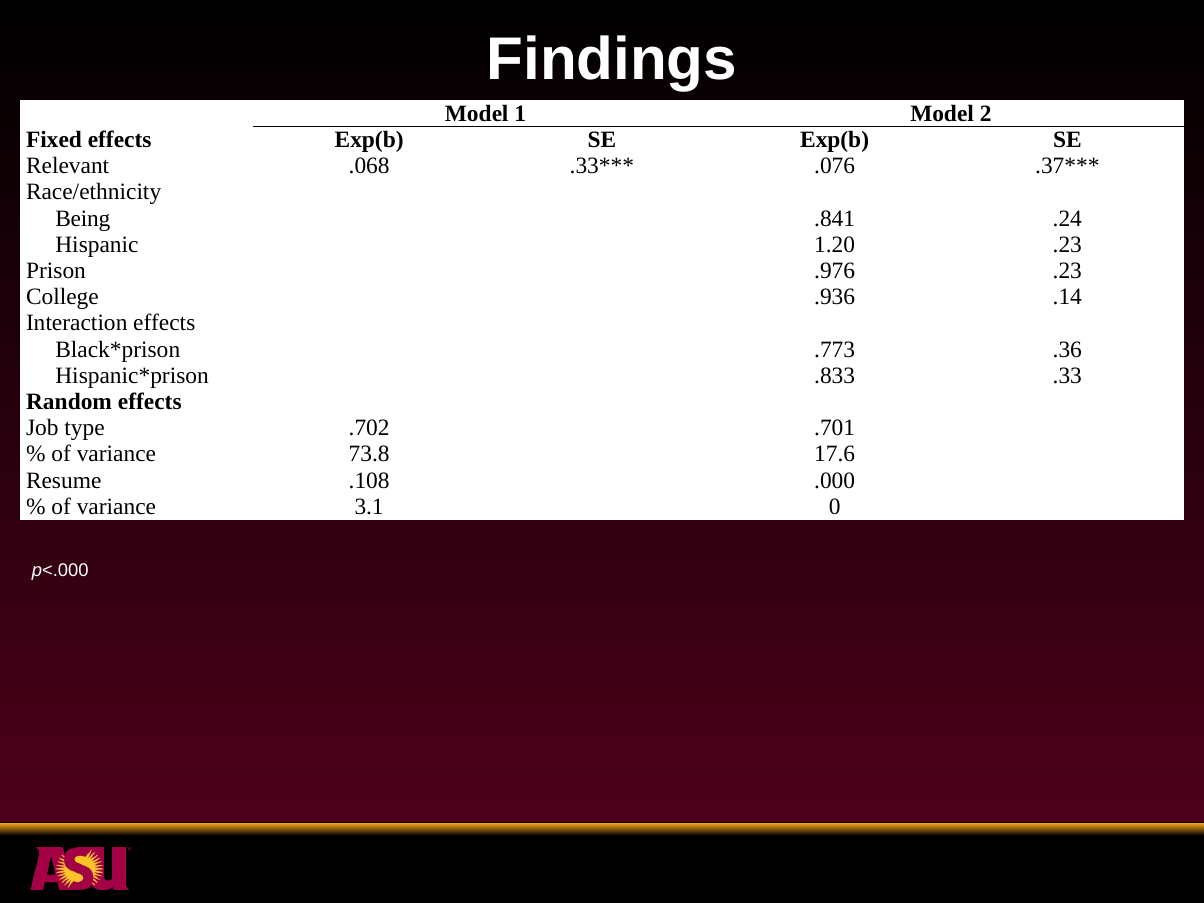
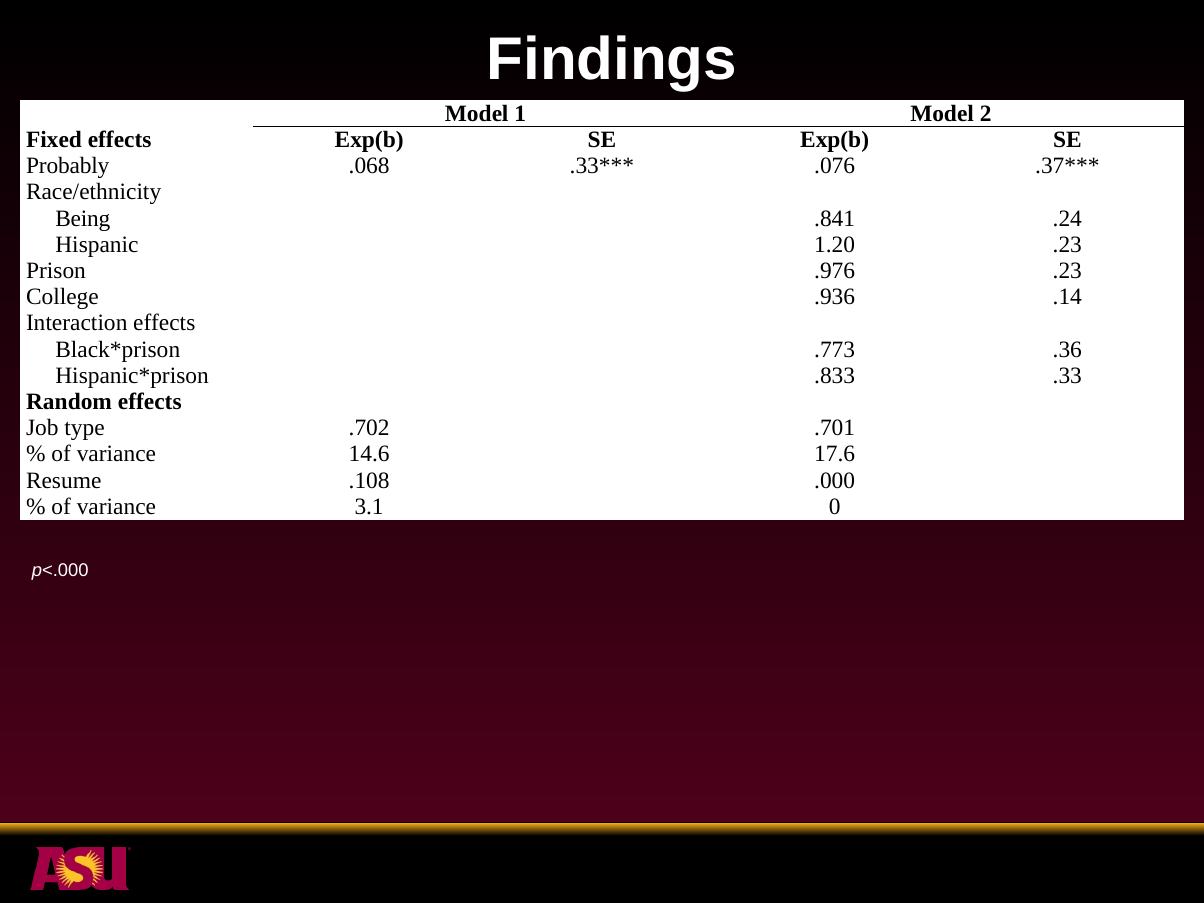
Relevant: Relevant -> Probably
73.8: 73.8 -> 14.6
